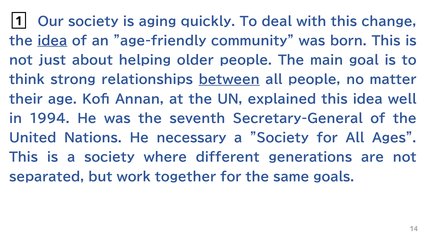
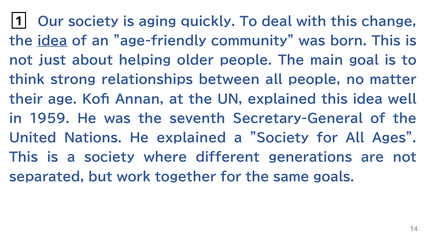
between underline: present -> none
1994: 1994 -> 1959
He necessary: necessary -> explained
